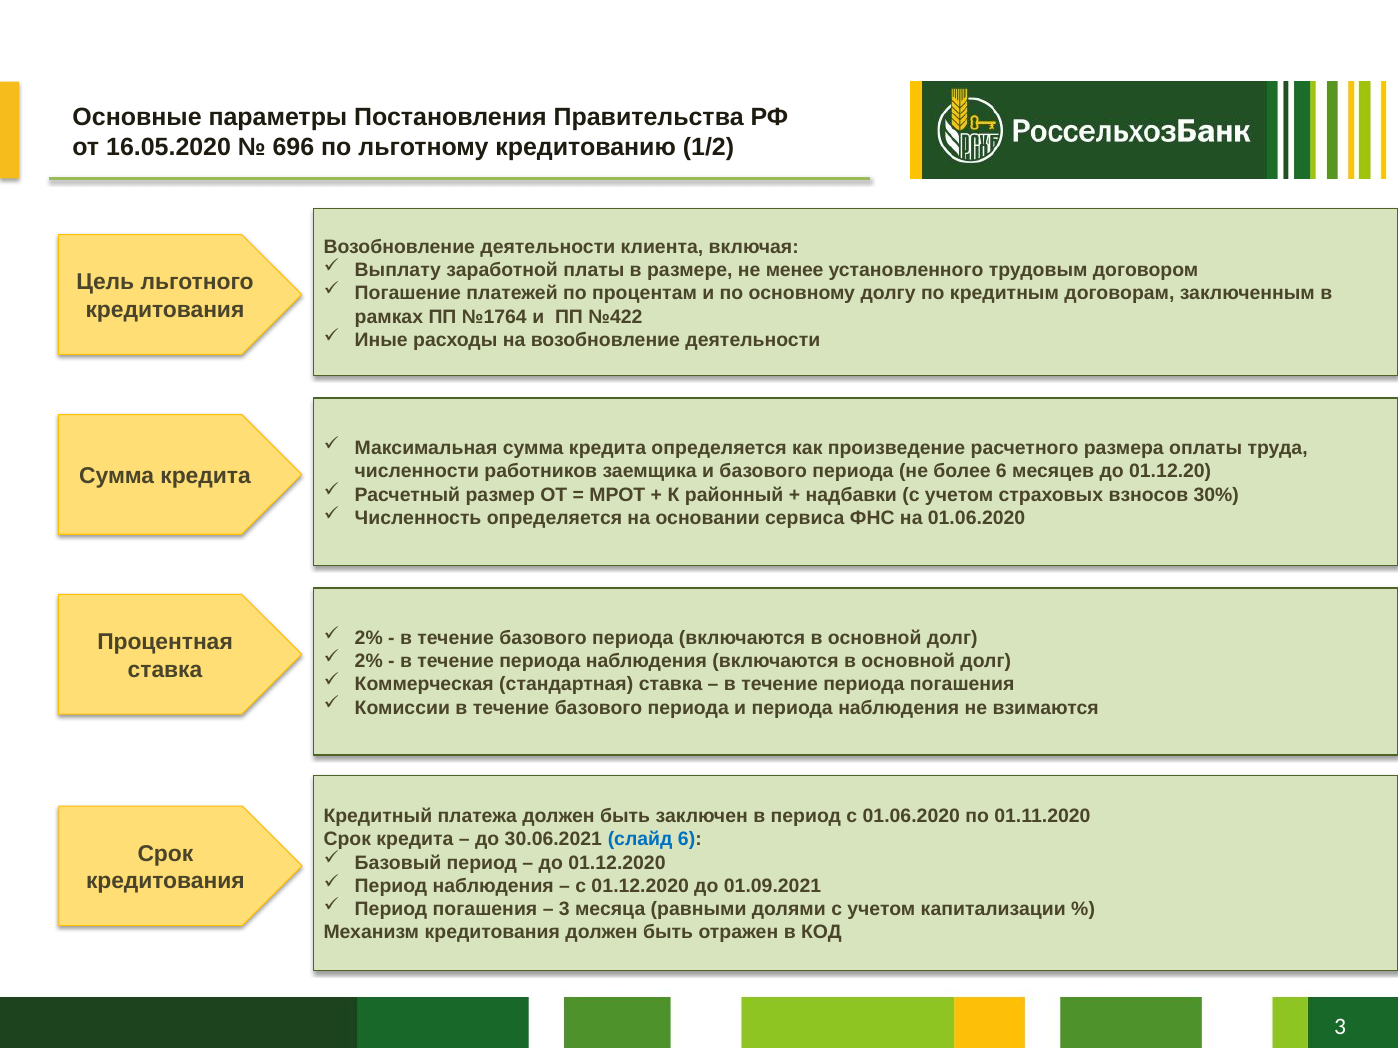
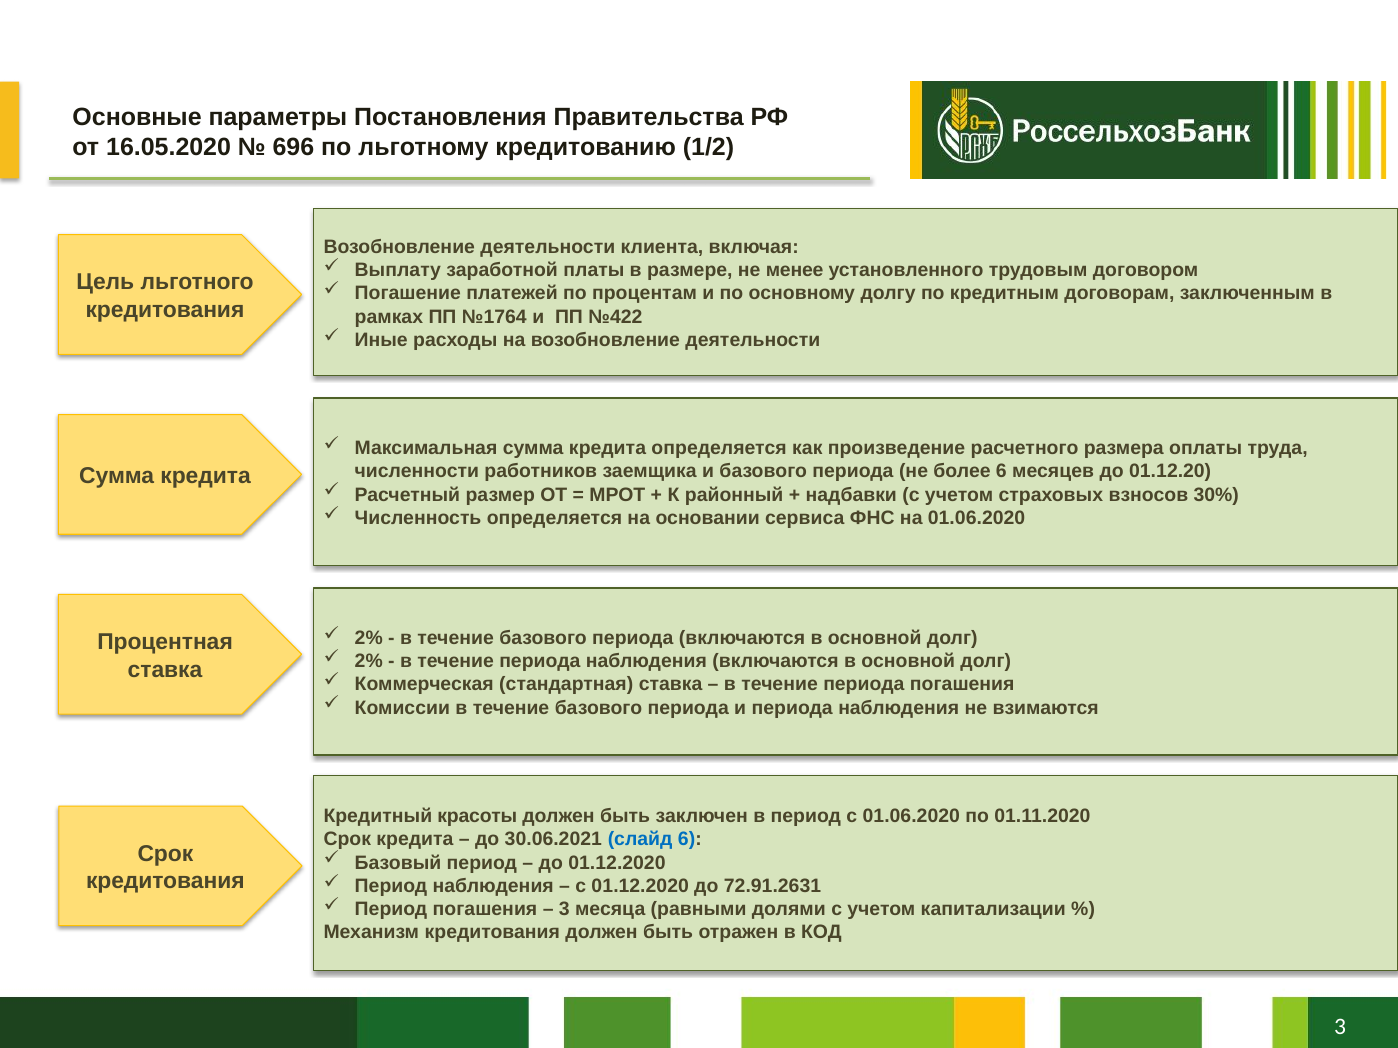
платежа: платежа -> красоты
01.09.2021: 01.09.2021 -> 72.91.2631
